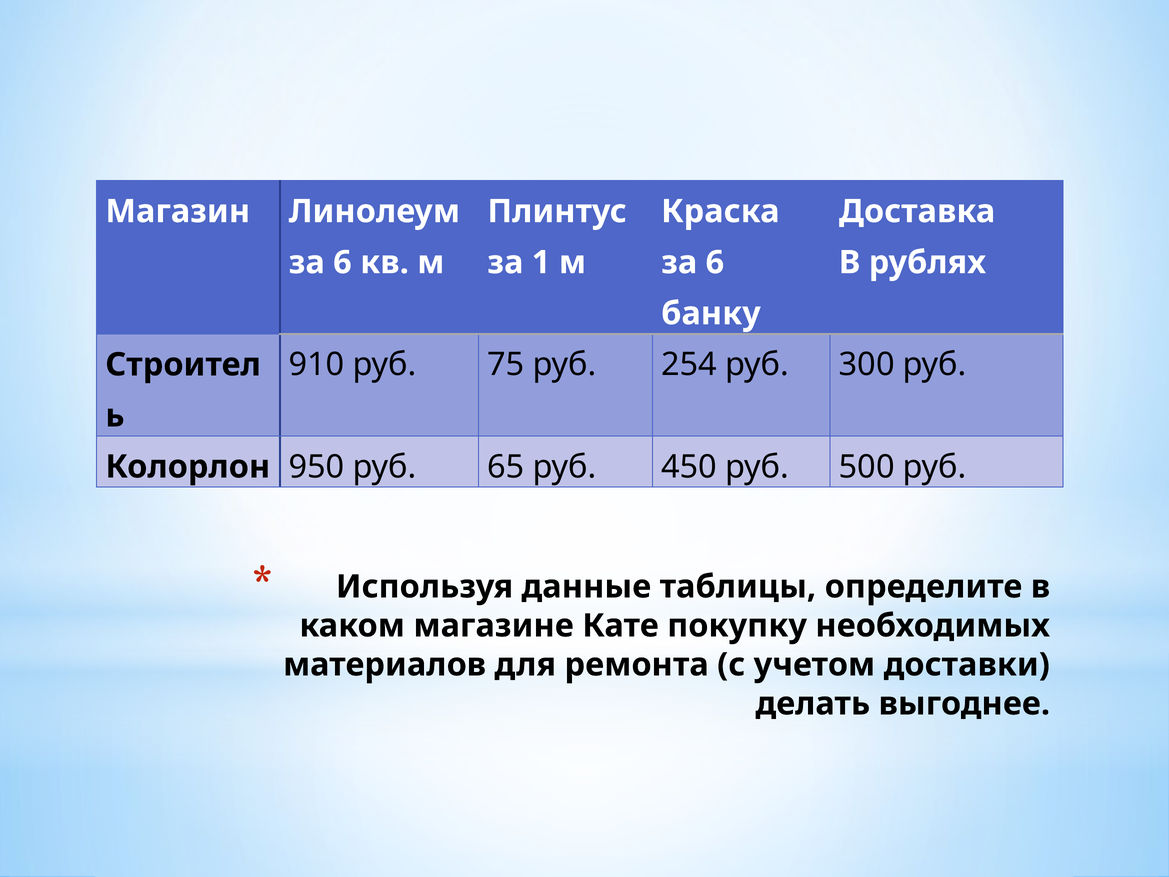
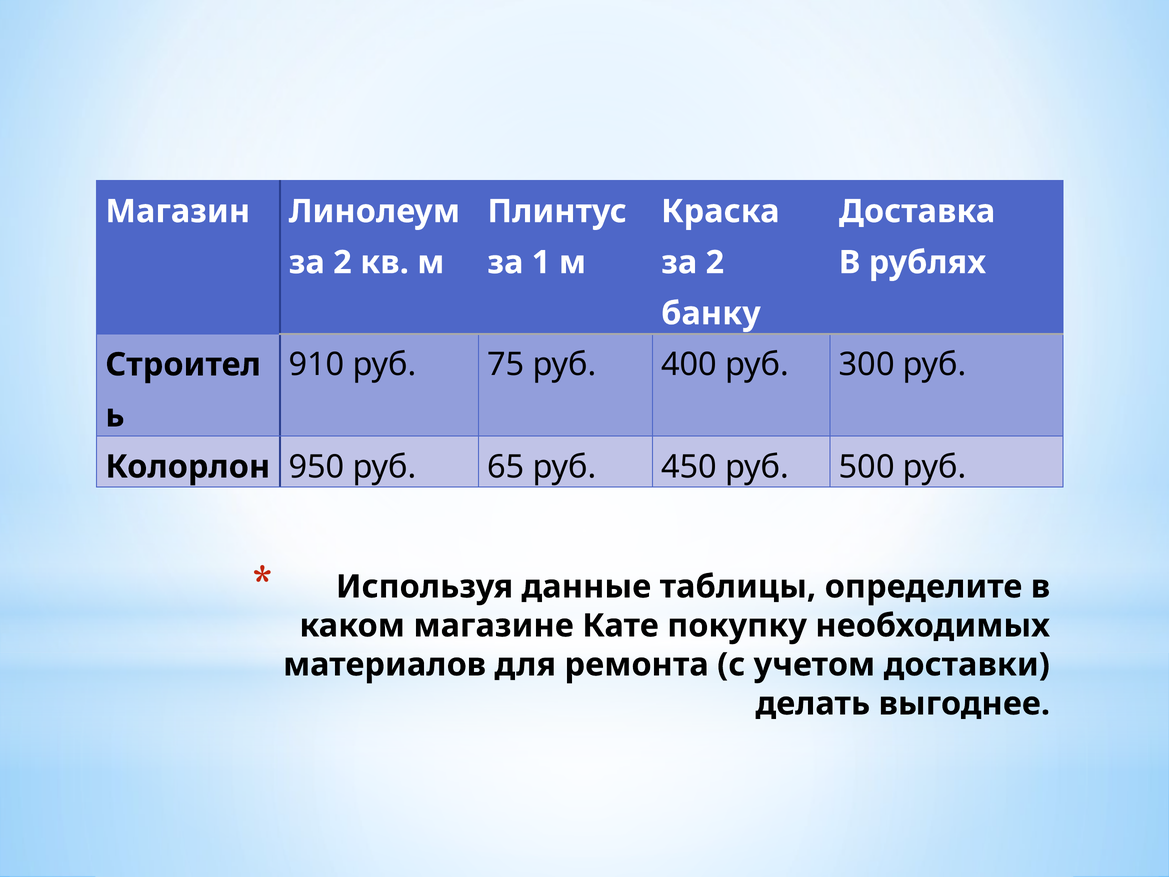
6 at (342, 262): 6 -> 2
6 at (715, 262): 6 -> 2
254: 254 -> 400
